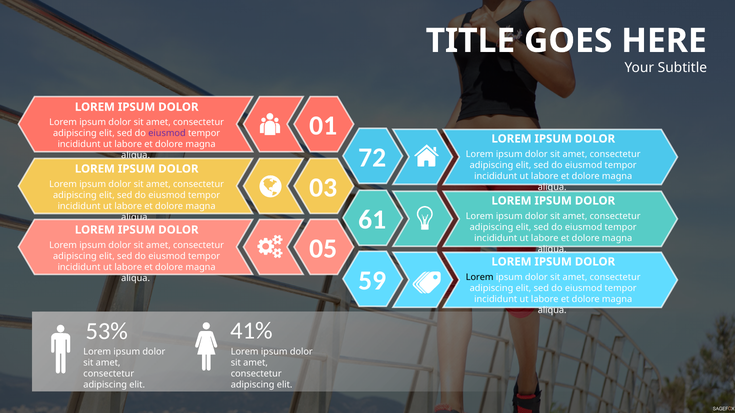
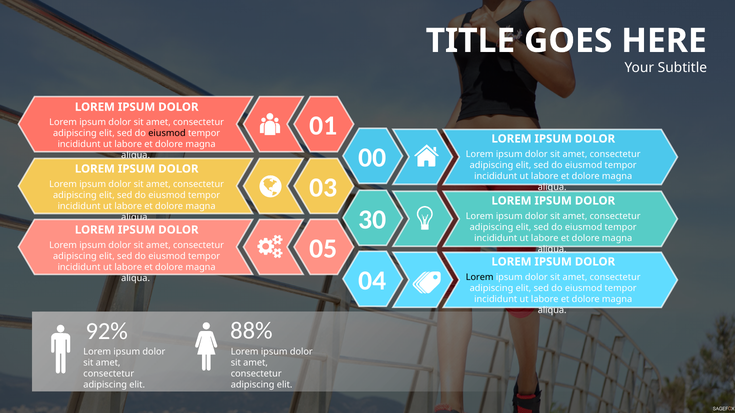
eiusmod at (167, 134) colour: purple -> black
72: 72 -> 00
61: 61 -> 30
59: 59 -> 04
41%: 41% -> 88%
53%: 53% -> 92%
